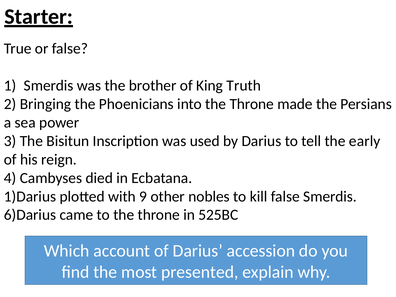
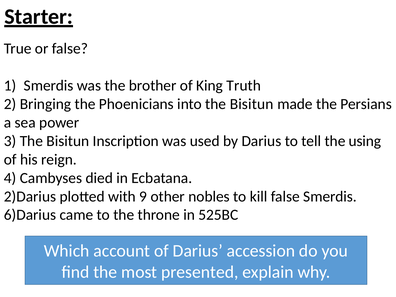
into the Throne: Throne -> Bisitun
early: early -> using
1)Darius: 1)Darius -> 2)Darius
